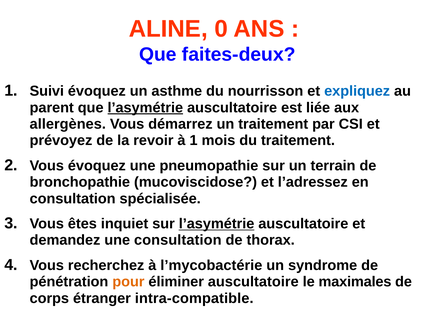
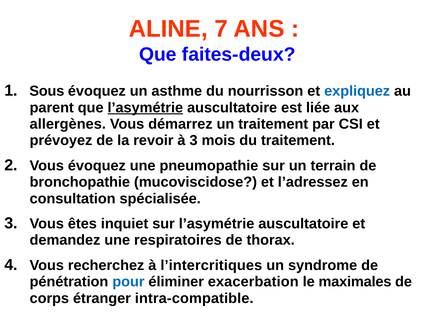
0: 0 -> 7
Suivi: Suivi -> Sous
à 1: 1 -> 3
l’asymétrie at (217, 224) underline: present -> none
une consultation: consultation -> respiratoires
l’mycobactérie: l’mycobactérie -> l’intercritiques
pour colour: orange -> blue
éliminer auscultatoire: auscultatoire -> exacerbation
